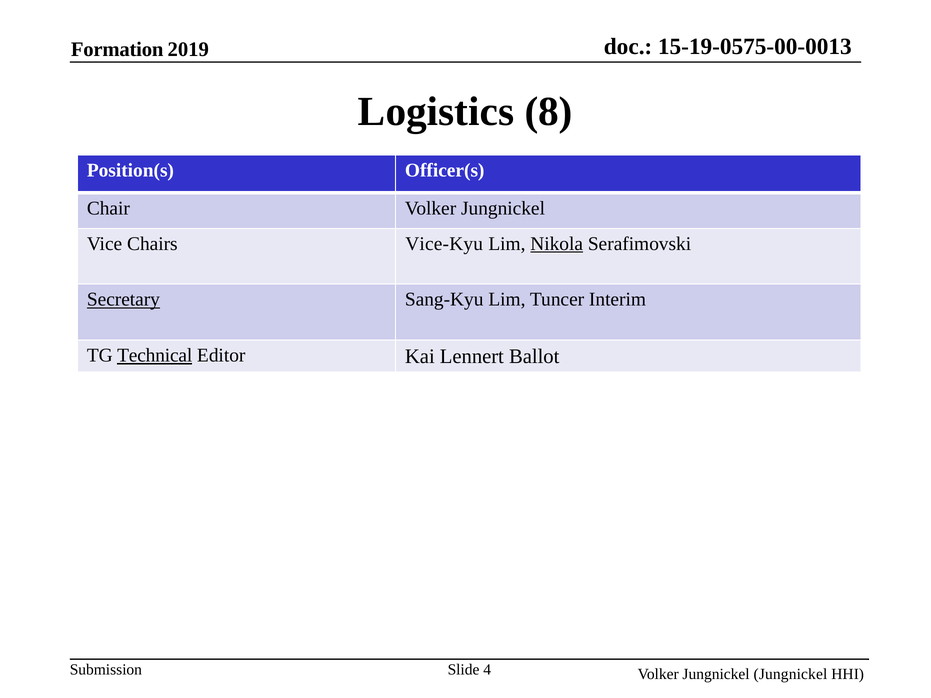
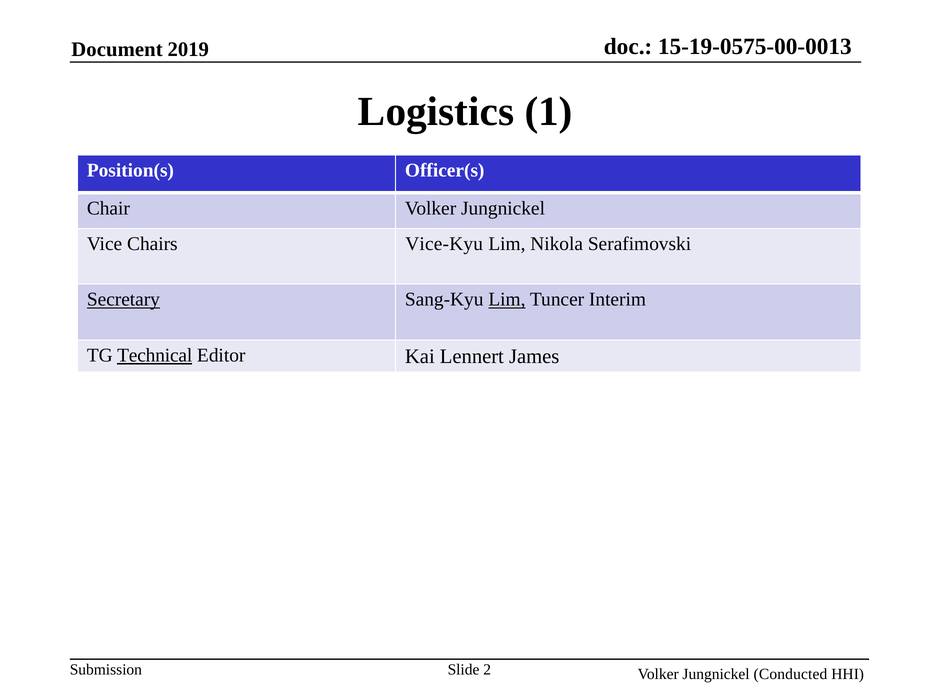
Formation: Formation -> Document
8: 8 -> 1
Nikola underline: present -> none
Lim at (507, 300) underline: none -> present
Ballot: Ballot -> James
4: 4 -> 2
Jungnickel Jungnickel: Jungnickel -> Conducted
